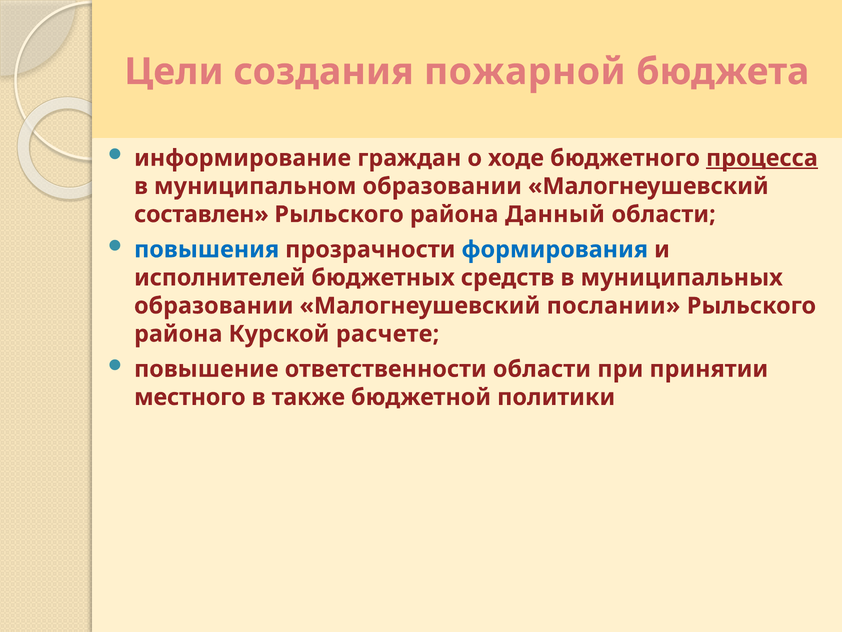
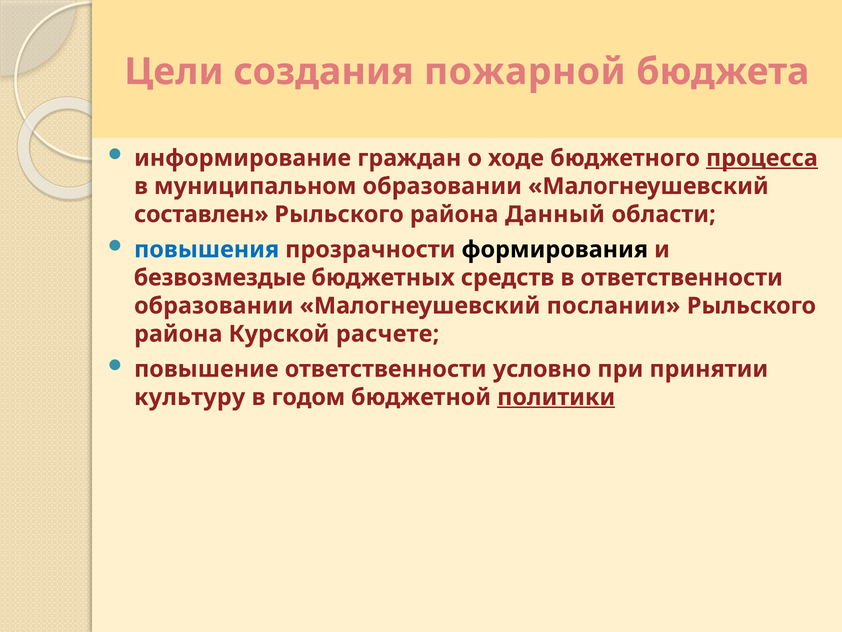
формирования colour: blue -> black
исполнителей: исполнителей -> безвозмездые
в муниципальных: муниципальных -> ответственности
ответственности области: области -> условно
местного: местного -> культуру
также: также -> годом
политики underline: none -> present
